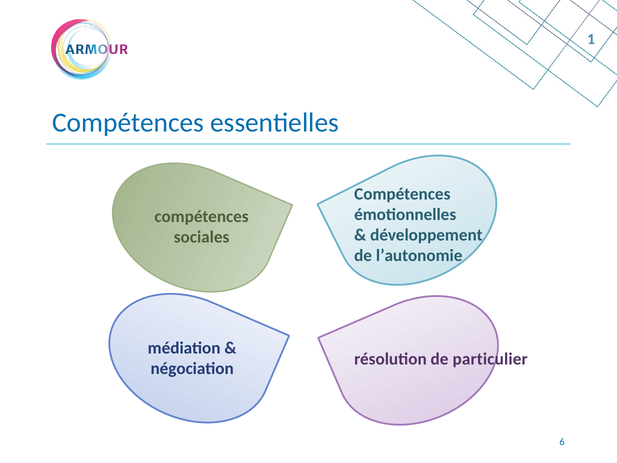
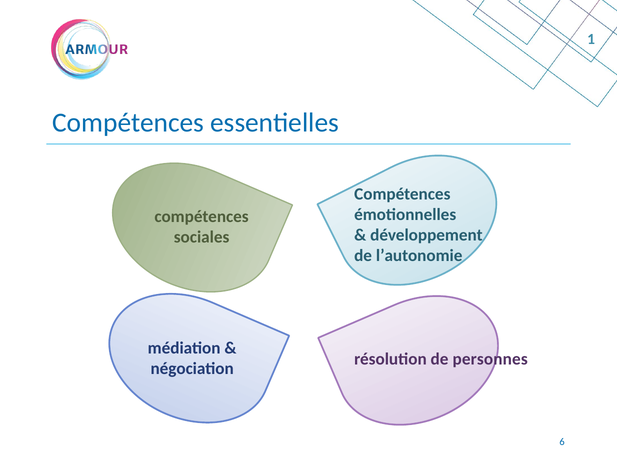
particulier: particulier -> personnes
